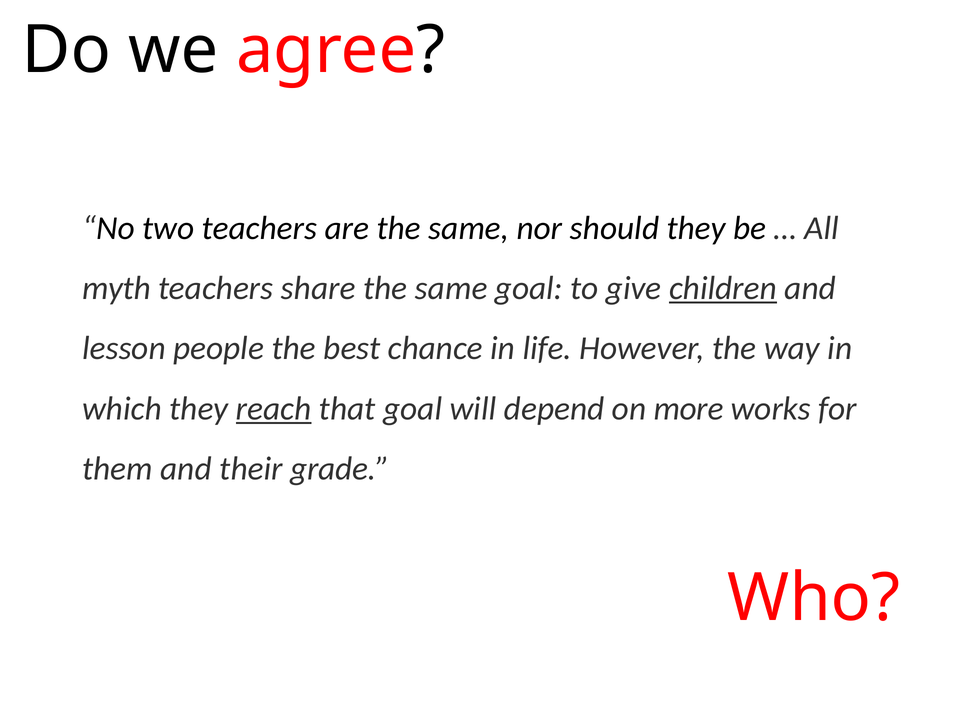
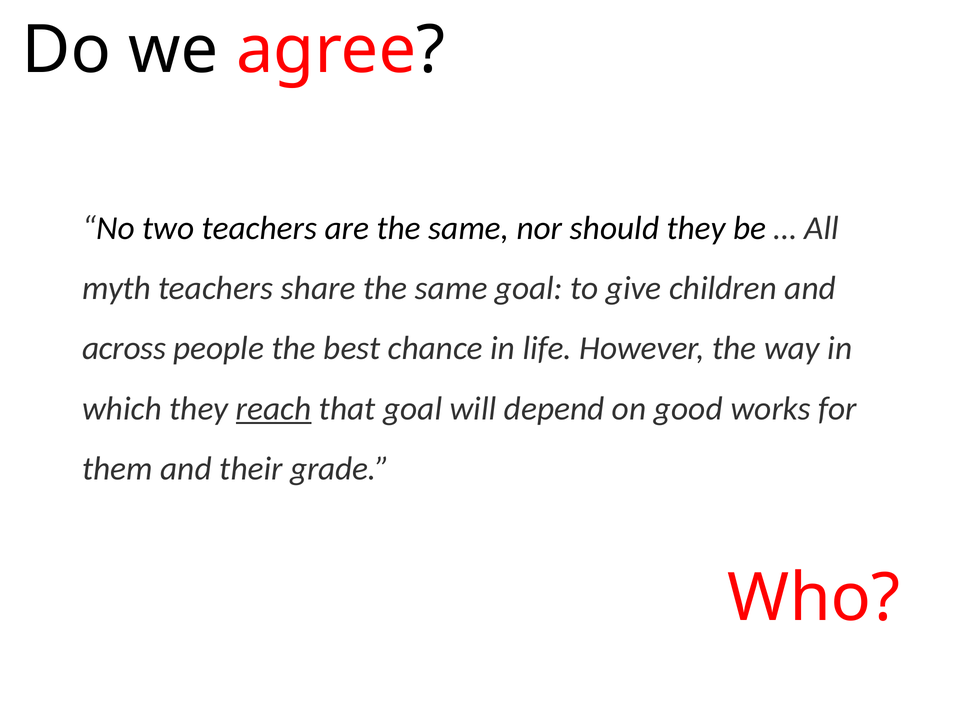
children underline: present -> none
lesson: lesson -> across
more: more -> good
